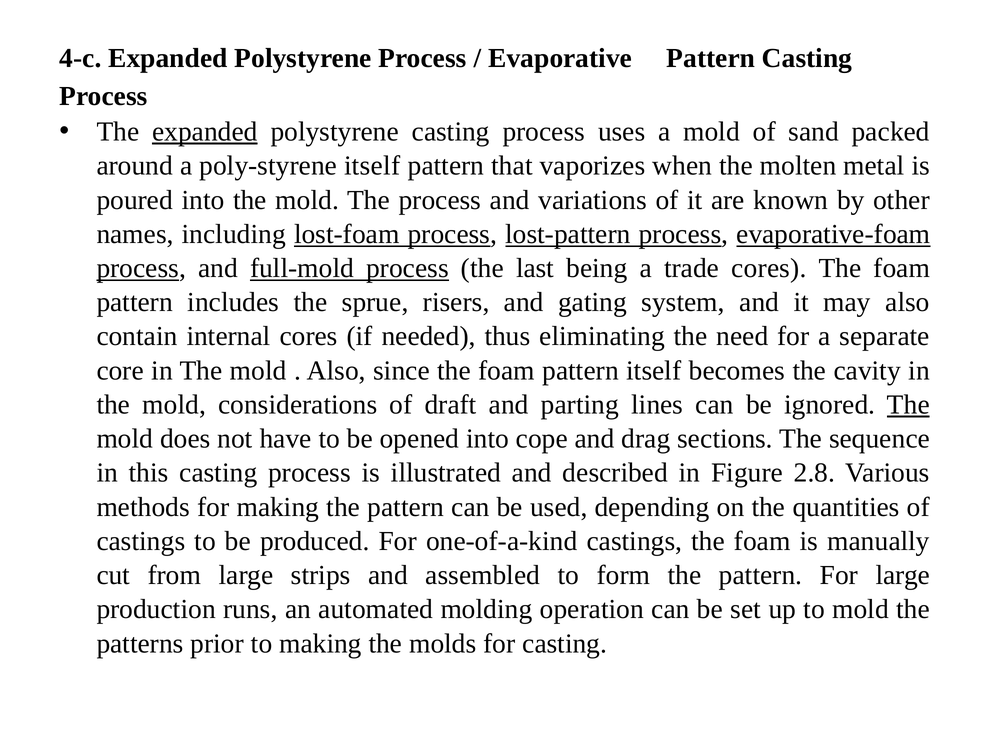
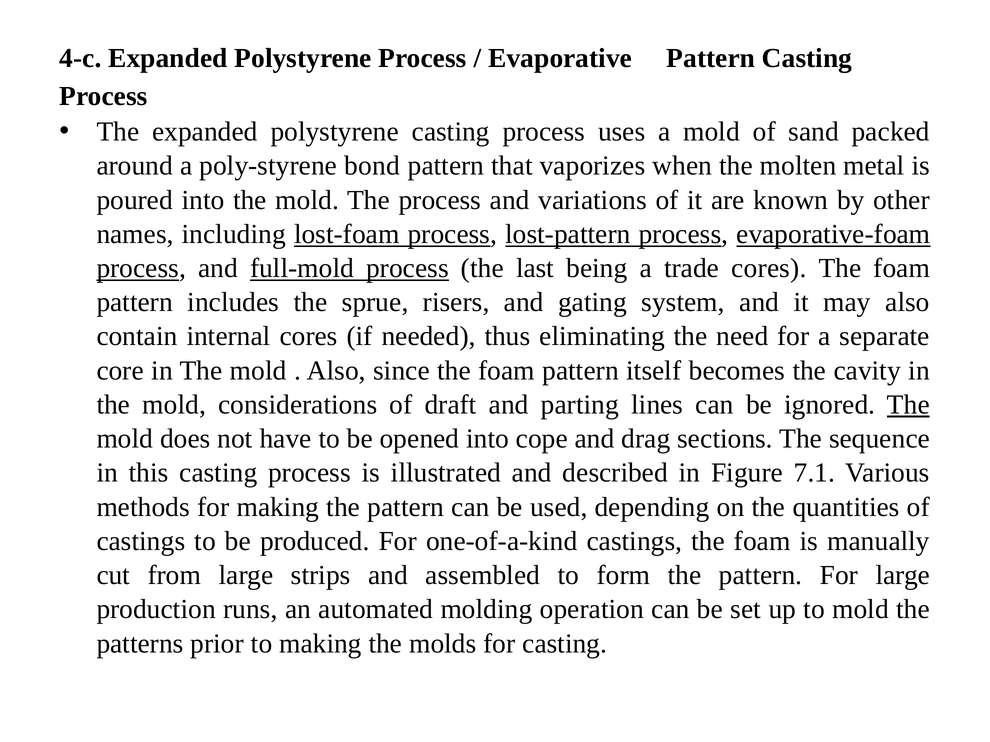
expanded at (205, 132) underline: present -> none
poly-styrene itself: itself -> bond
2.8: 2.8 -> 7.1
